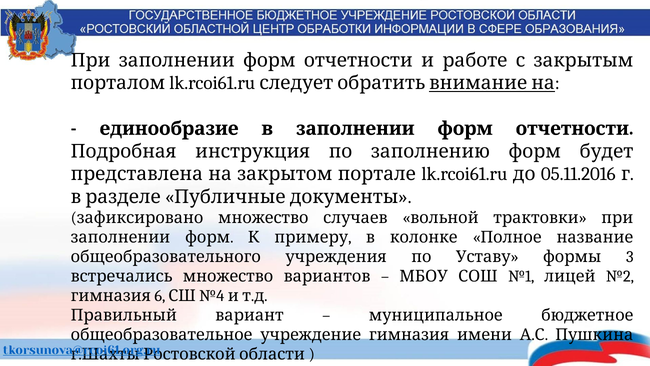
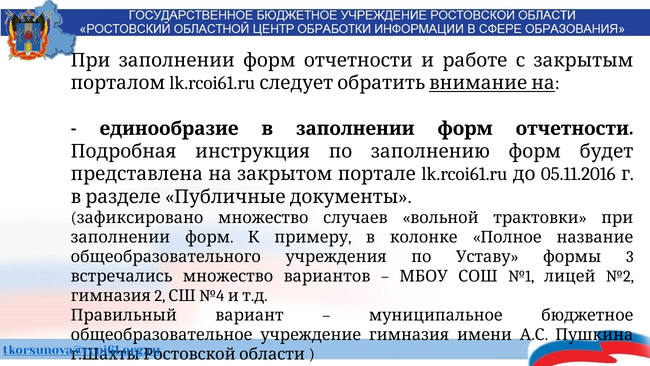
6: 6 -> 2
